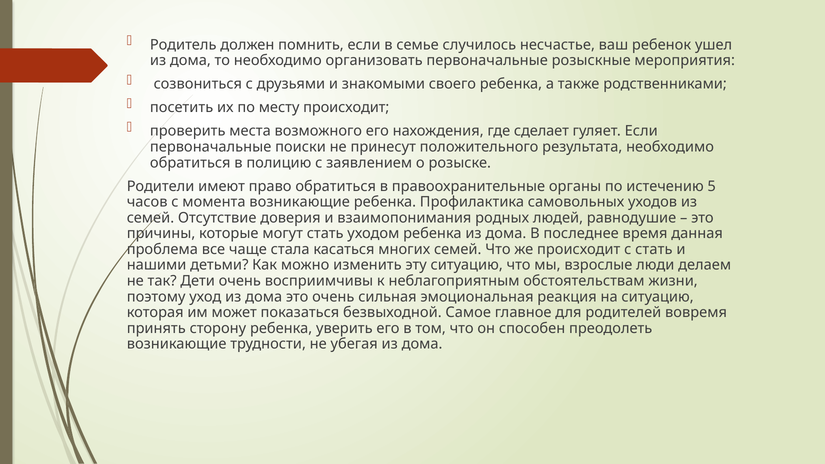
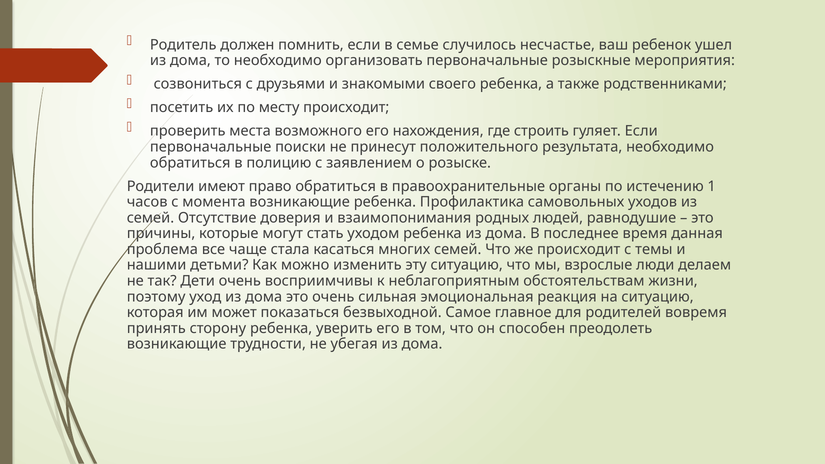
сделает: сделает -> строить
5: 5 -> 1
с стать: стать -> темы
